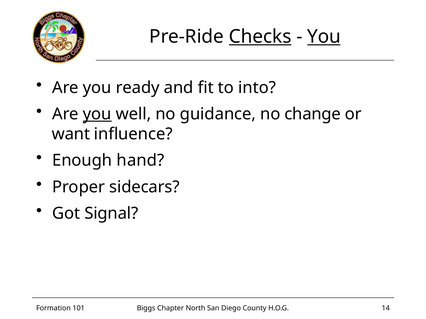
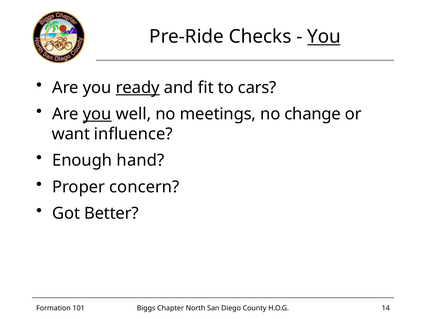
Checks underline: present -> none
ready underline: none -> present
into: into -> cars
guidance: guidance -> meetings
sidecars: sidecars -> concern
Signal: Signal -> Better
